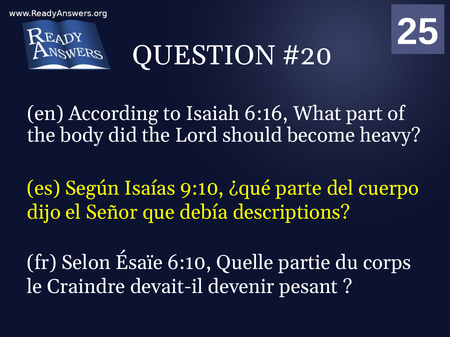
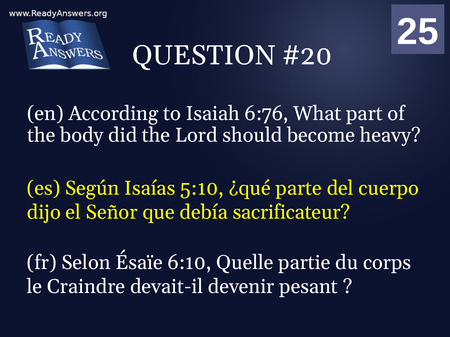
6:16: 6:16 -> 6:76
9:10: 9:10 -> 5:10
descriptions: descriptions -> sacrificateur
